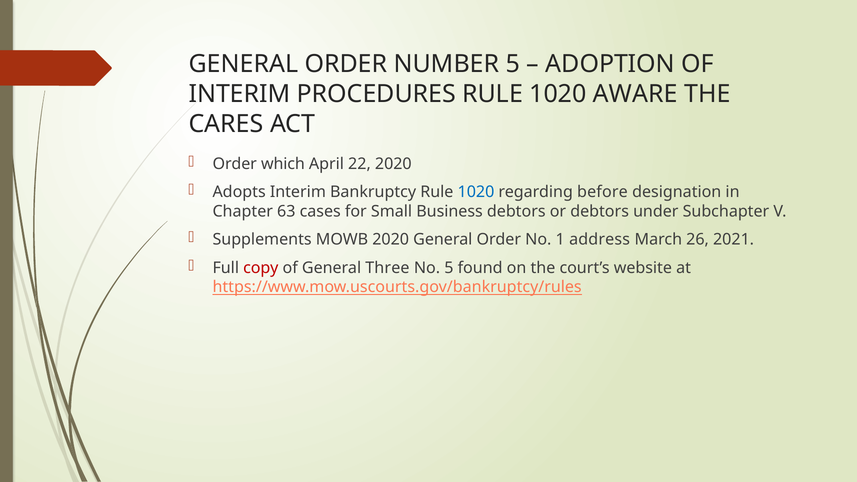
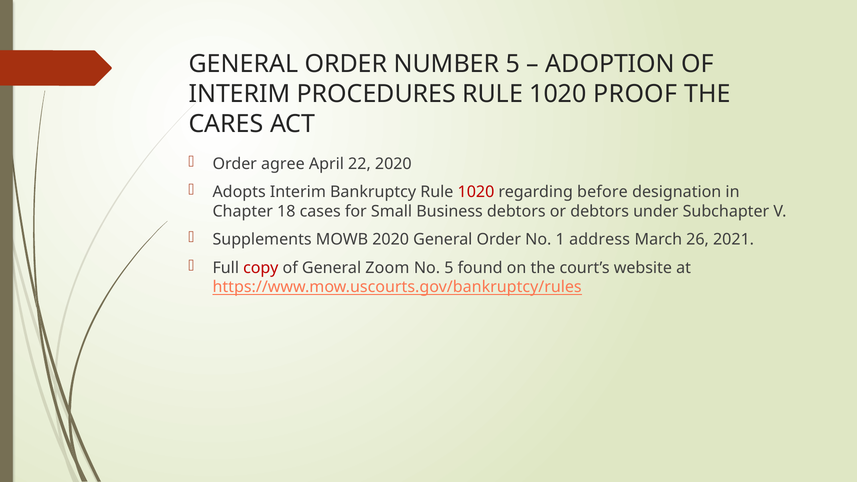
AWARE: AWARE -> PROOF
which: which -> agree
1020 at (476, 192) colour: blue -> red
63: 63 -> 18
Three: Three -> Zoom
